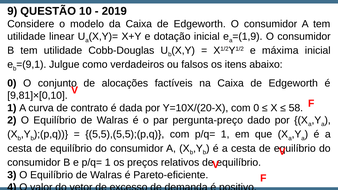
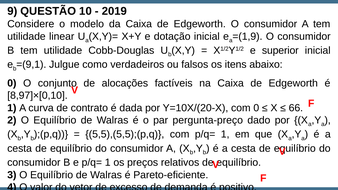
máxima: máxima -> superior
9,81]×[0,10: 9,81]×[0,10 -> 8,97]×[0,10
58: 58 -> 66
